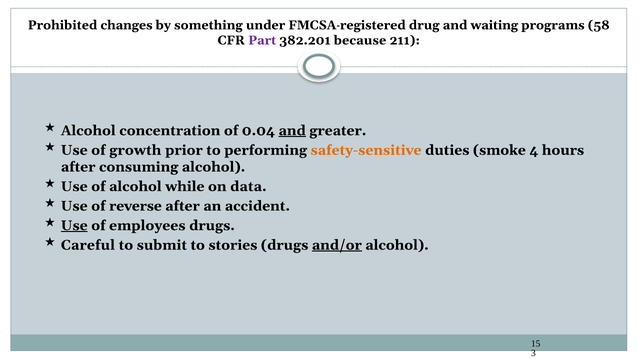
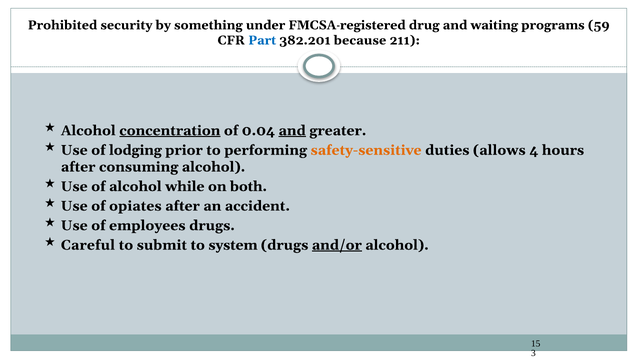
changes: changes -> security
58: 58 -> 59
Part colour: purple -> blue
concentration underline: none -> present
growth: growth -> lodging
smoke: smoke -> allows
data: data -> both
reverse: reverse -> opiates
Use at (74, 225) underline: present -> none
stories: stories -> system
